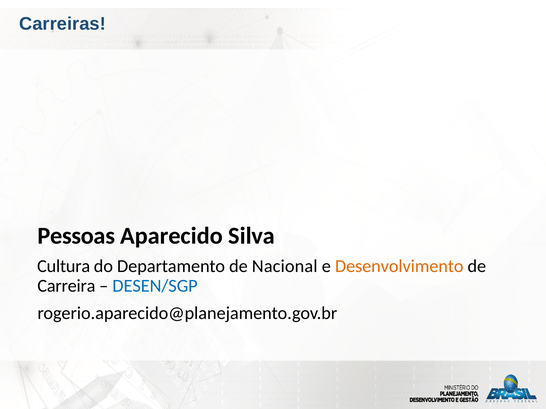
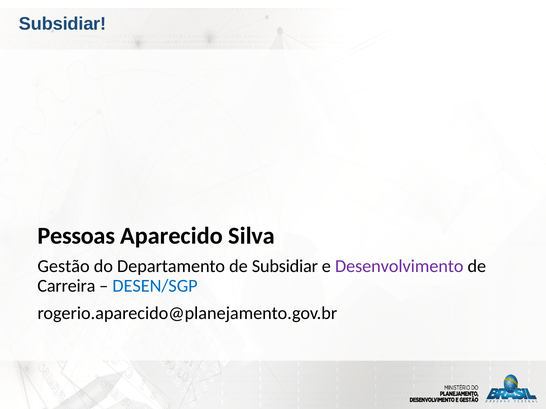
Carreiras at (62, 24): Carreiras -> Subsidiar
Cultura: Cultura -> Gestão
de Nacional: Nacional -> Subsidiar
Desenvolvimento colour: orange -> purple
